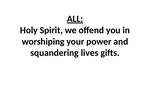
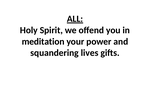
worshiping: worshiping -> meditation
